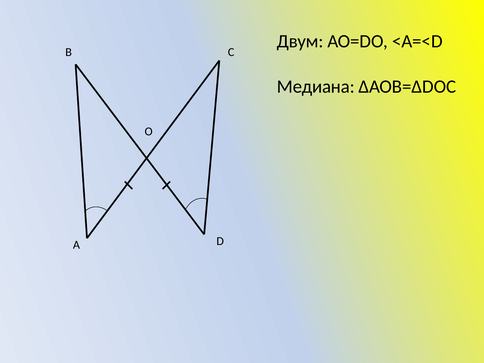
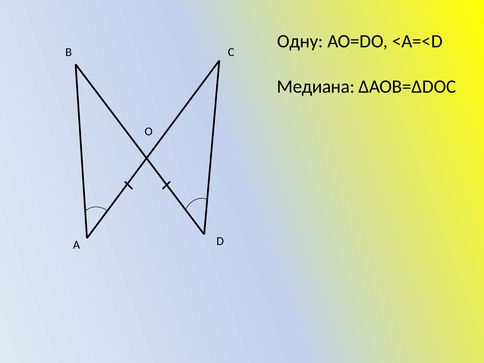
Двум: Двум -> Одну
